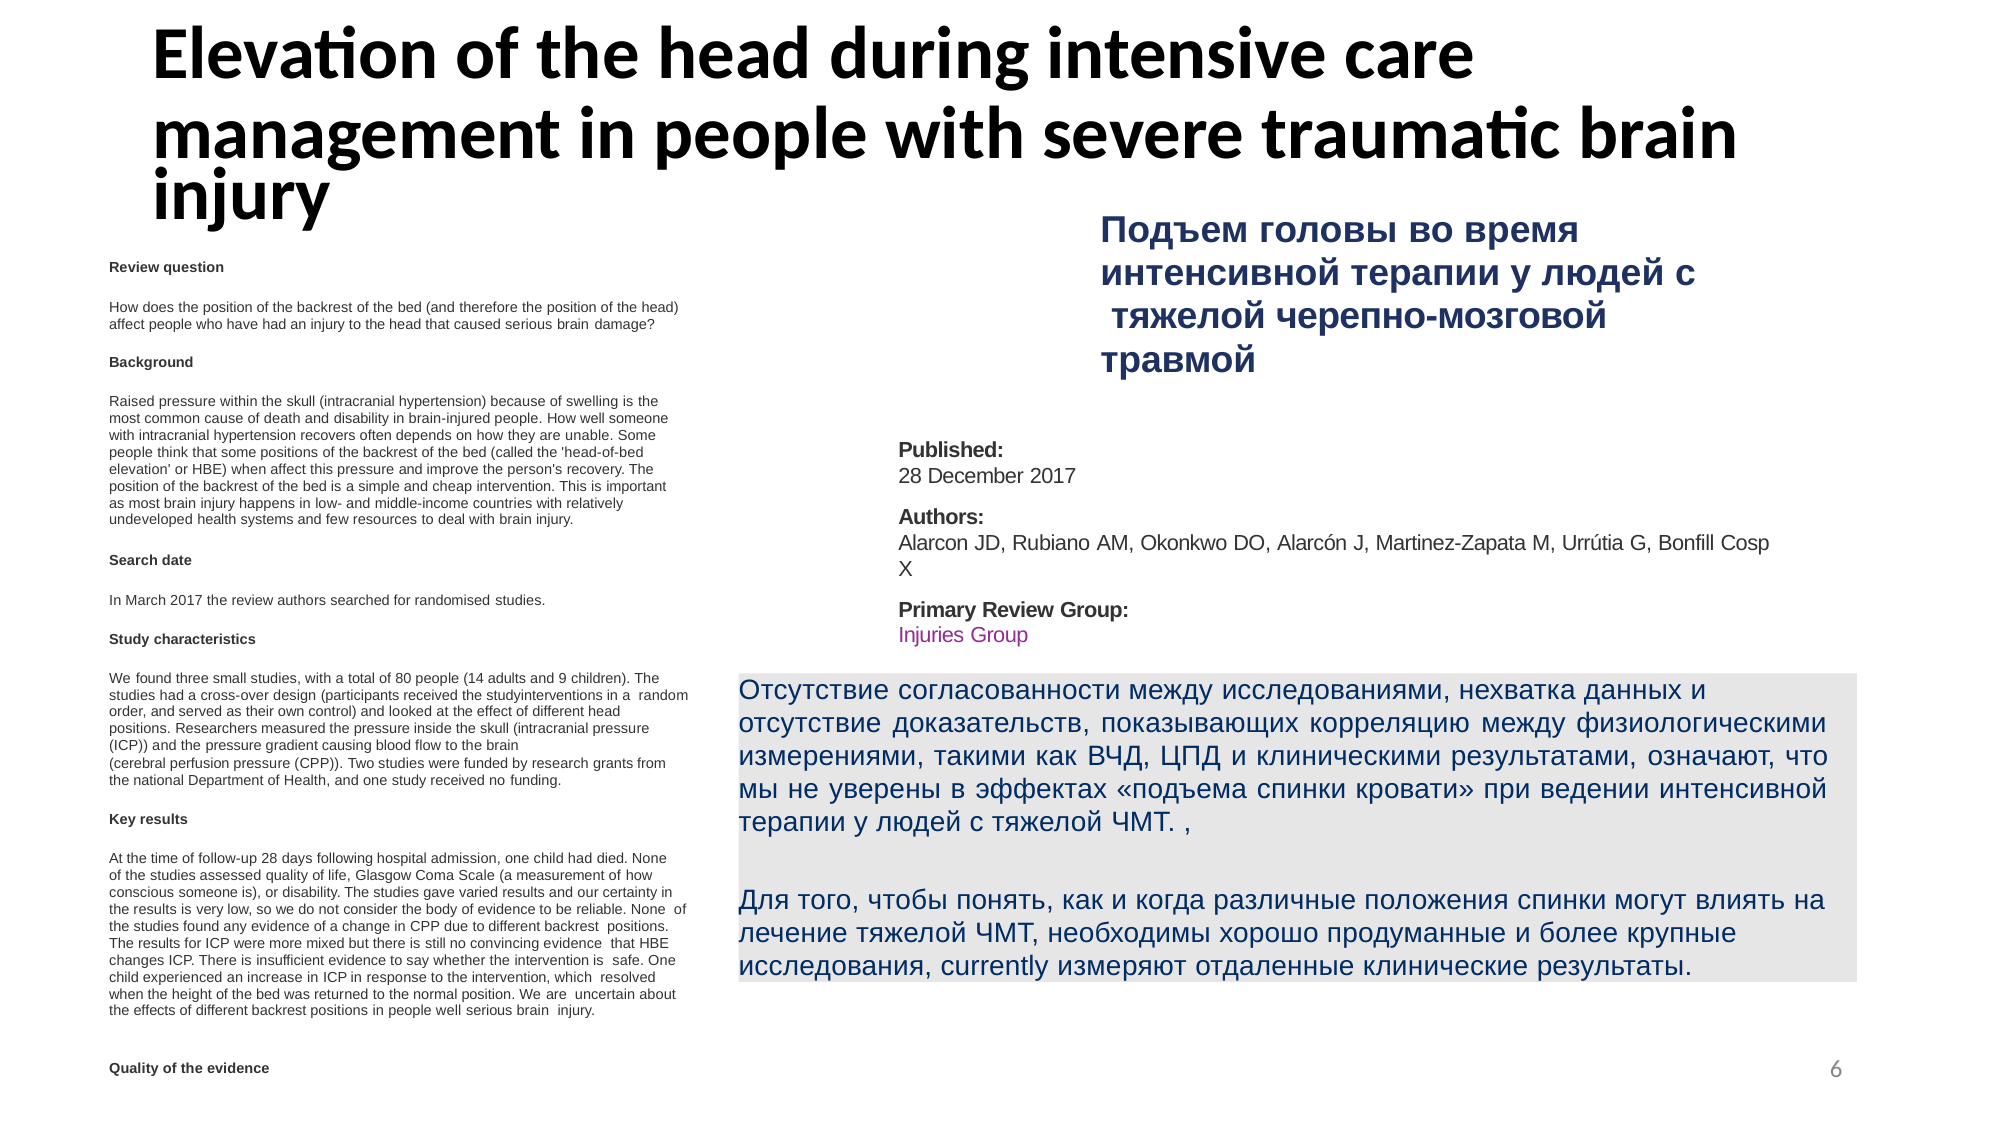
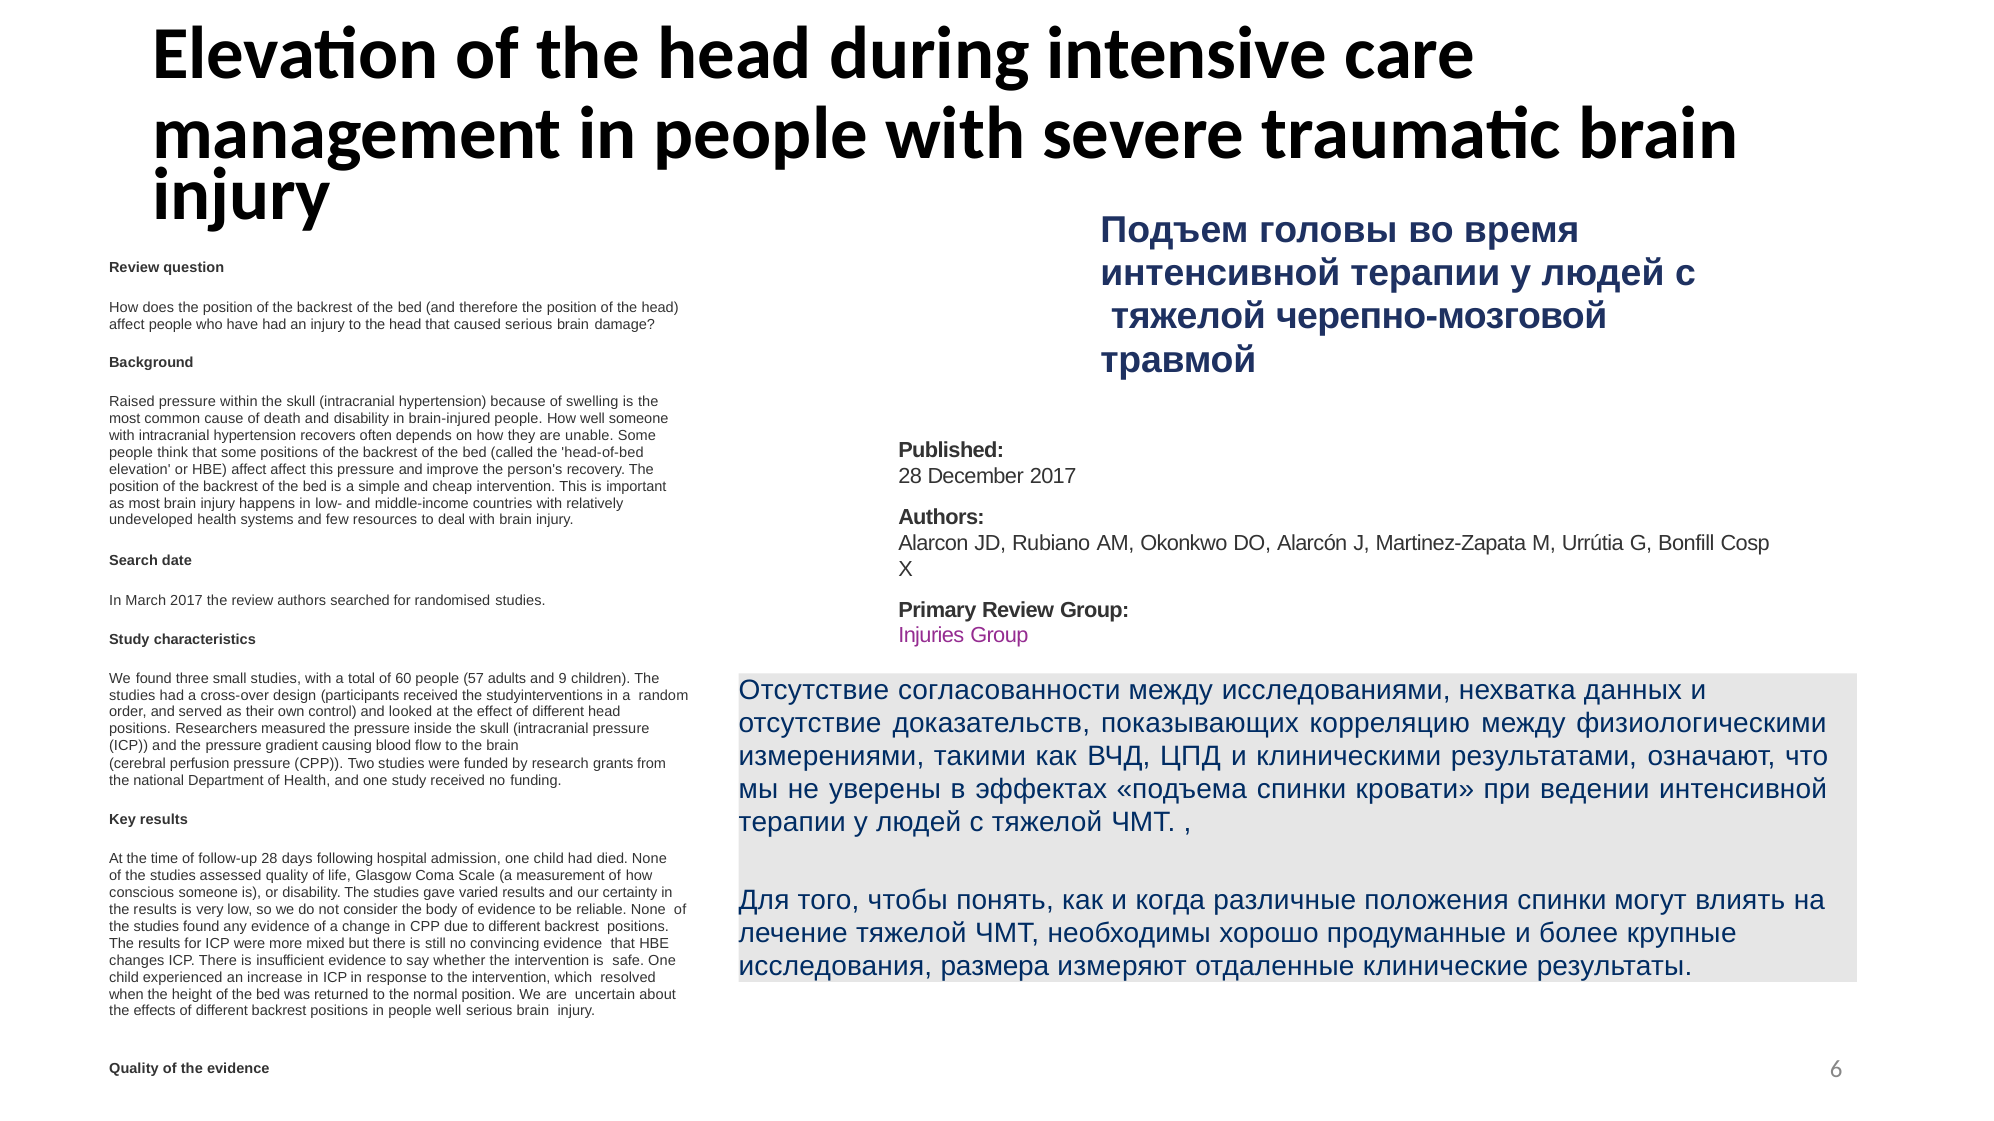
HBE when: when -> affect
80: 80 -> 60
14: 14 -> 57
currently: currently -> размера
